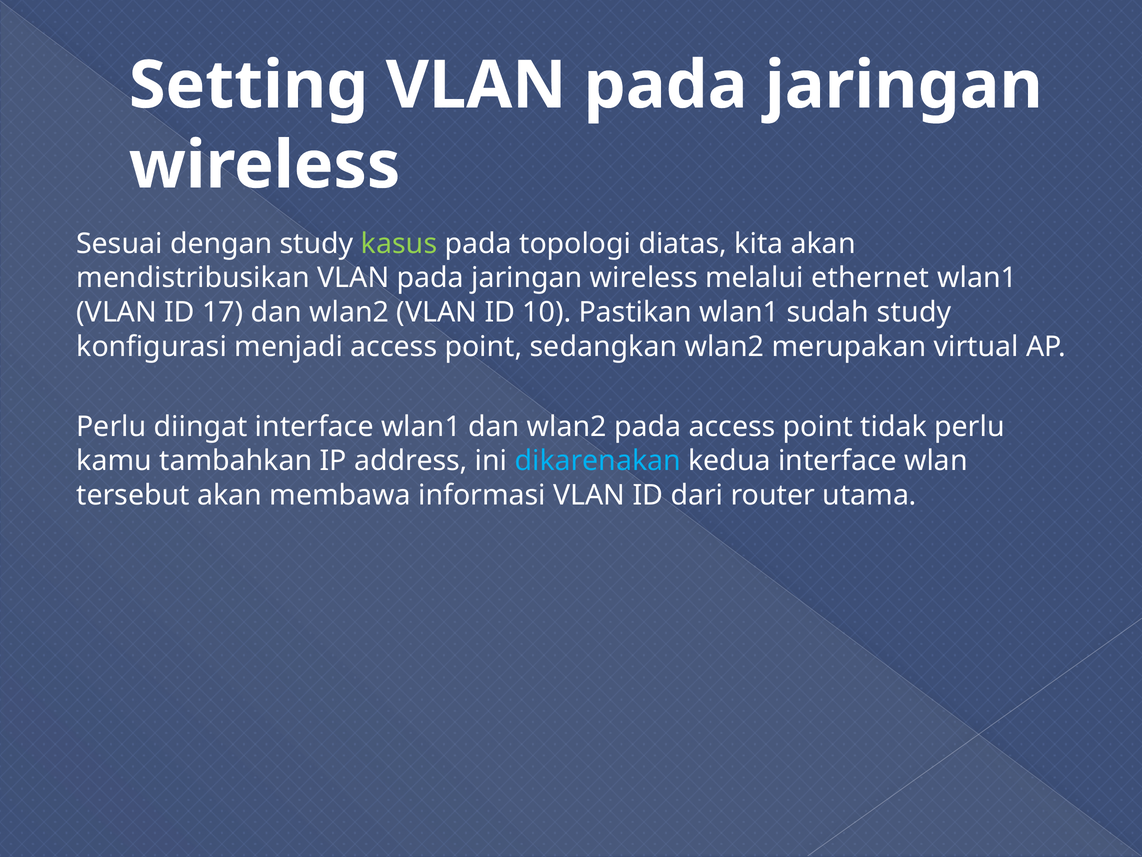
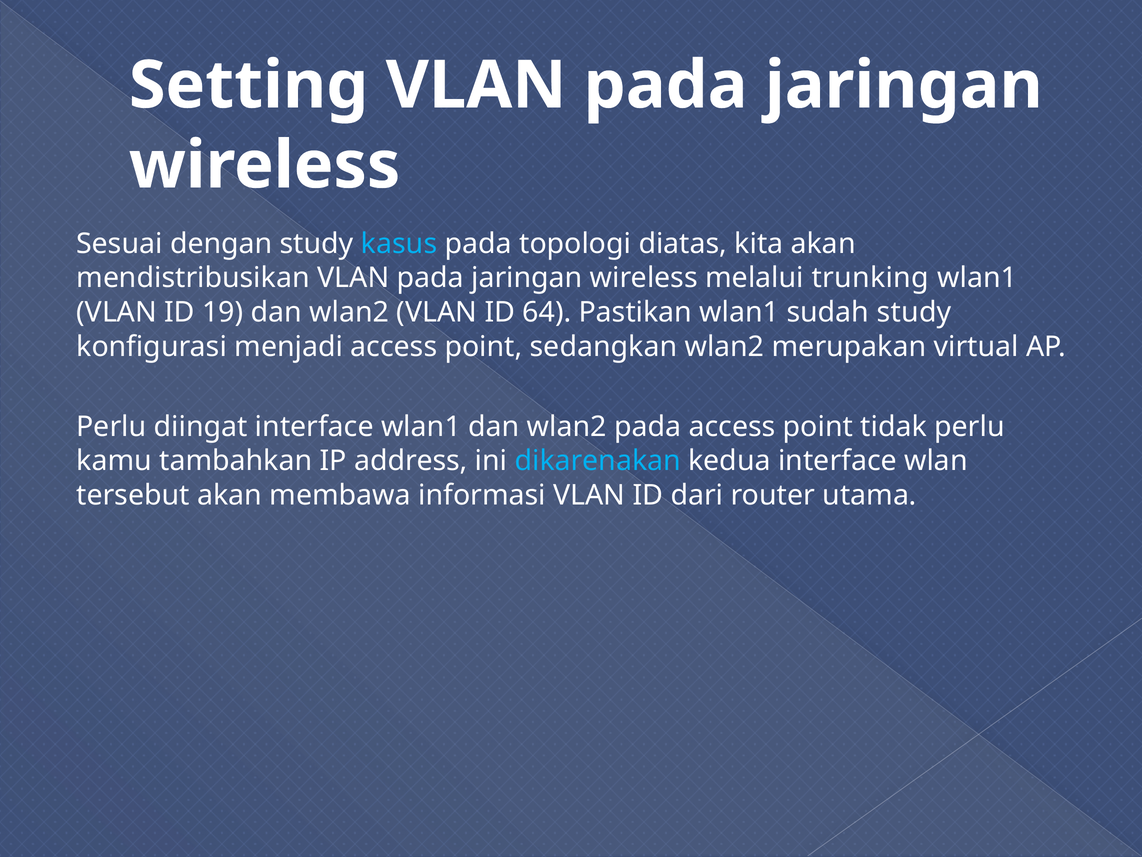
kasus colour: light green -> light blue
ethernet: ethernet -> trunking
17: 17 -> 19
10: 10 -> 64
